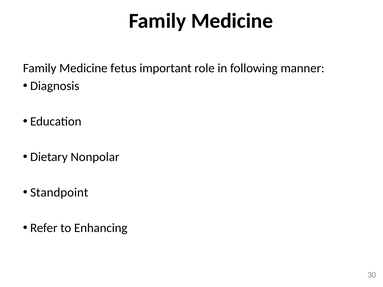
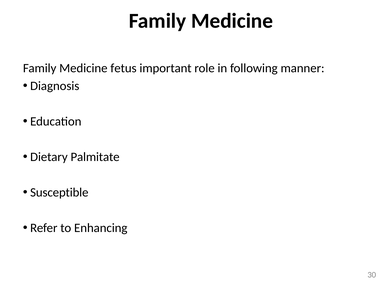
Nonpolar: Nonpolar -> Palmitate
Standpoint: Standpoint -> Susceptible
